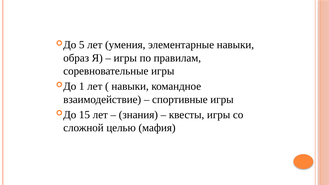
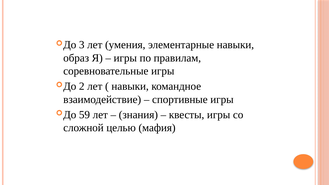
5: 5 -> 3
1: 1 -> 2
15: 15 -> 59
